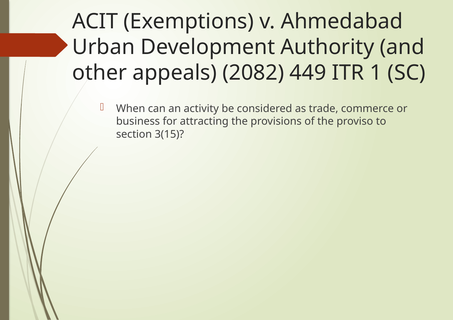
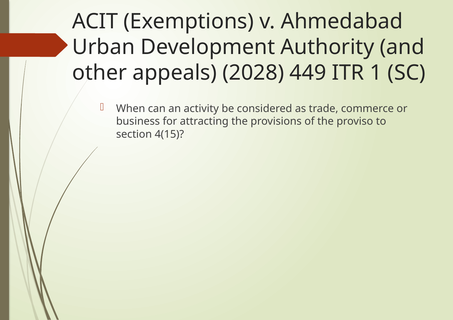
2082: 2082 -> 2028
3(15: 3(15 -> 4(15
